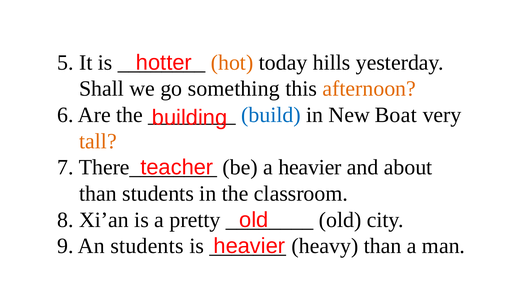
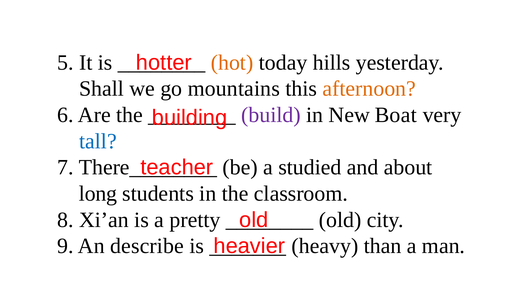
something: something -> mountains
build colour: blue -> purple
tall colour: orange -> blue
a heavier: heavier -> studied
than at (98, 194): than -> long
An students: students -> describe
